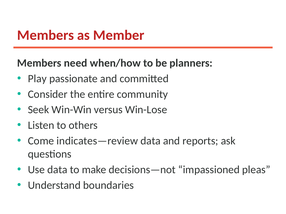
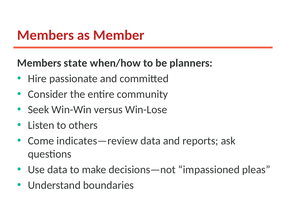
need: need -> state
Play: Play -> Hire
